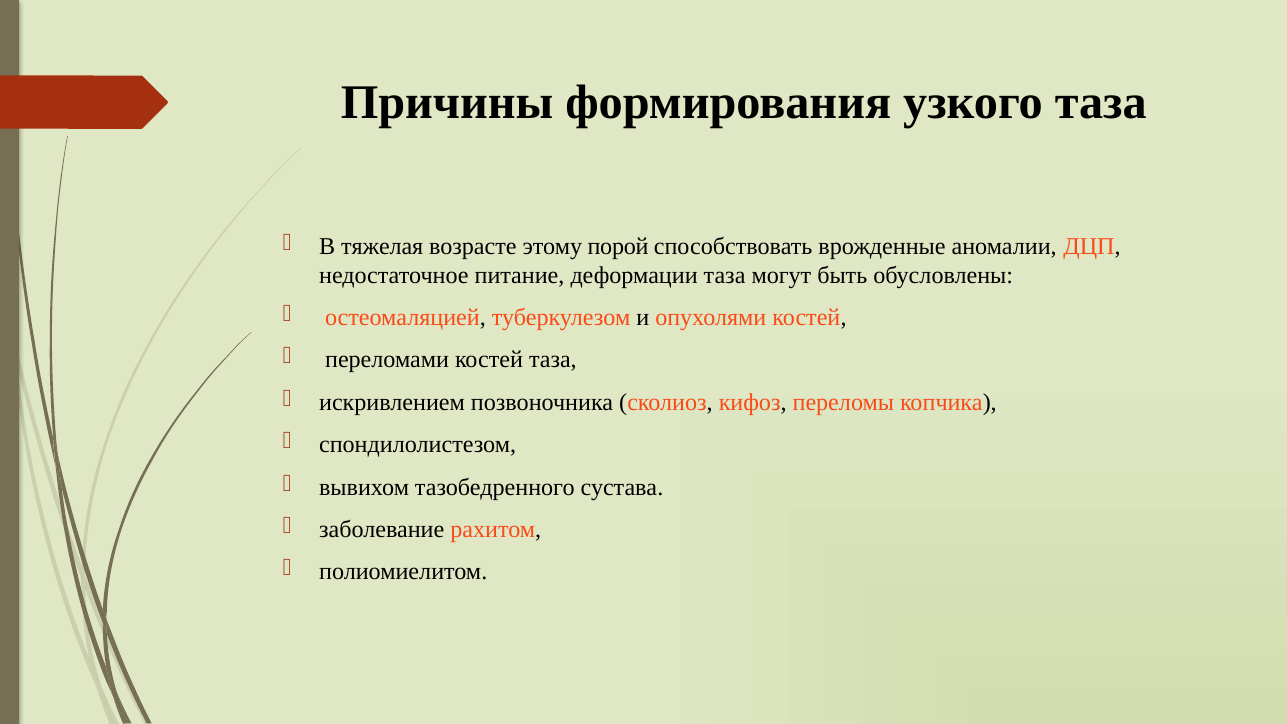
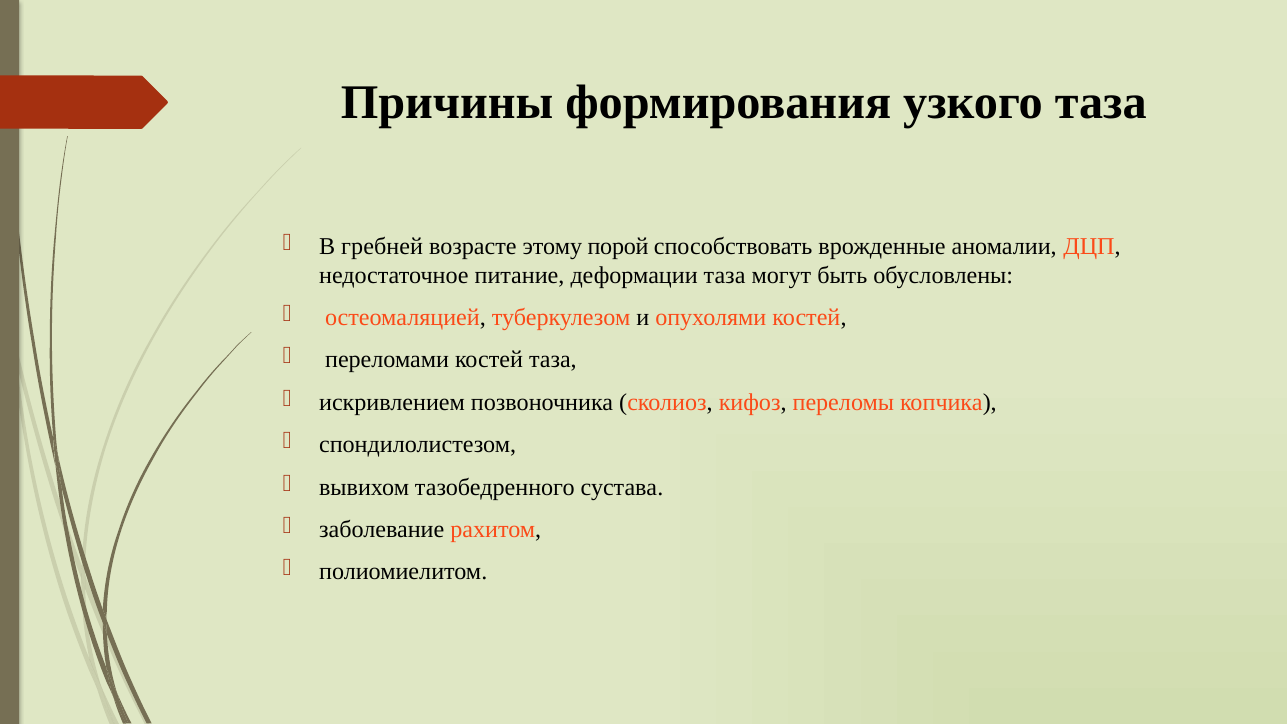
тяжелая: тяжелая -> гребней
